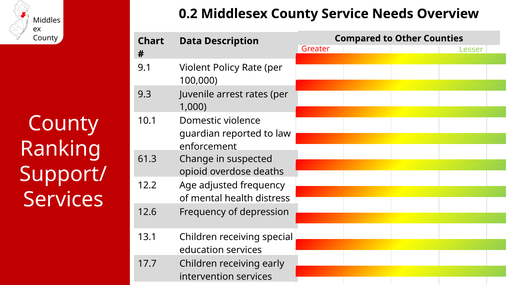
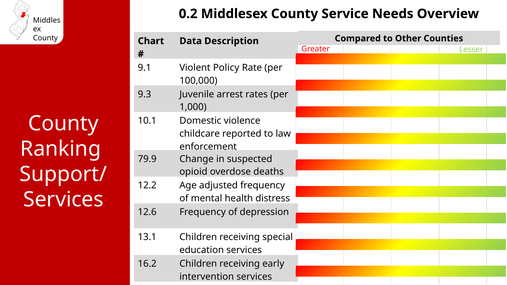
guardian: guardian -> childcare
61.3: 61.3 -> 79.9
17.7: 17.7 -> 16.2
